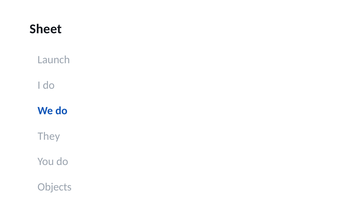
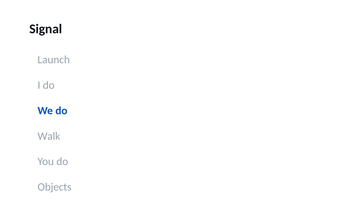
Sheet: Sheet -> Signal
They: They -> Walk
